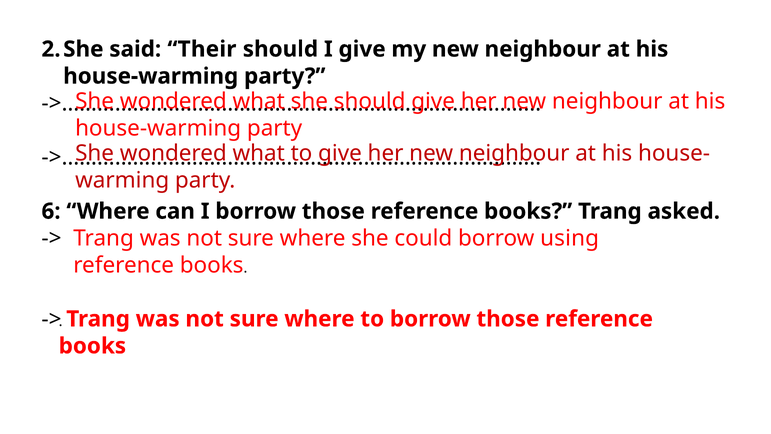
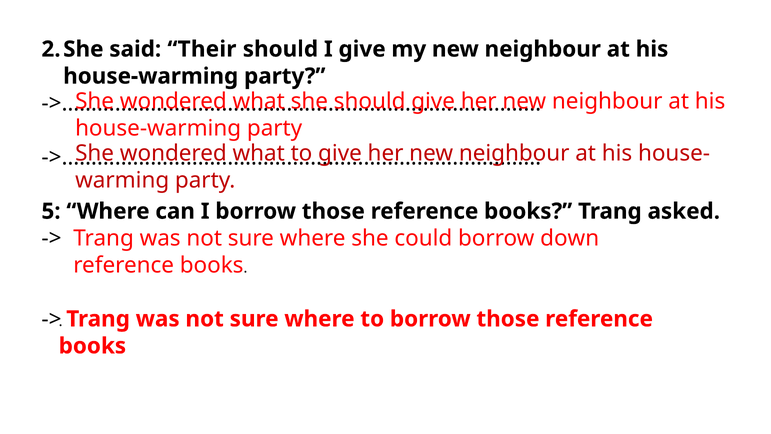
6: 6 -> 5
using: using -> down
